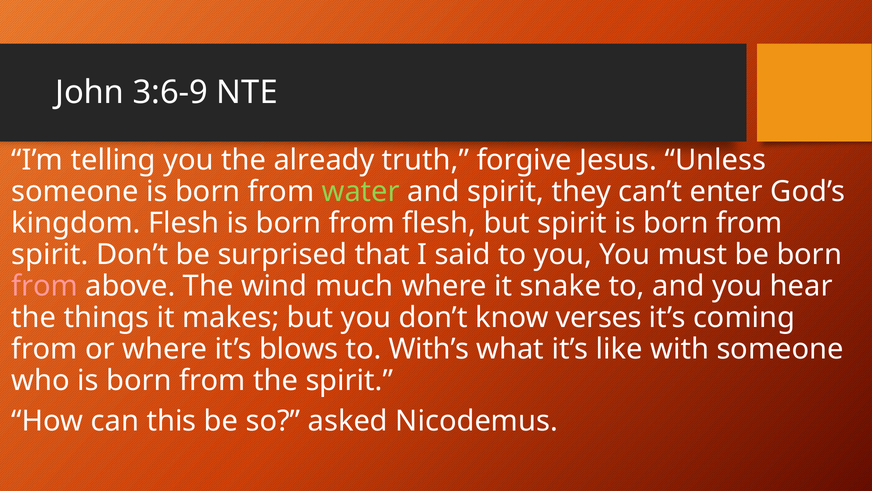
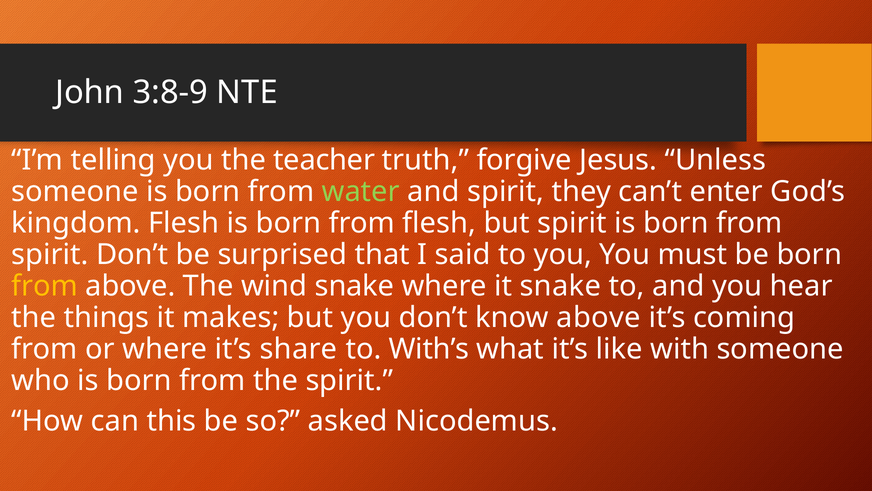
3:6-9: 3:6-9 -> 3:8-9
already: already -> teacher
from at (45, 286) colour: pink -> yellow
wind much: much -> snake
know verses: verses -> above
blows: blows -> share
